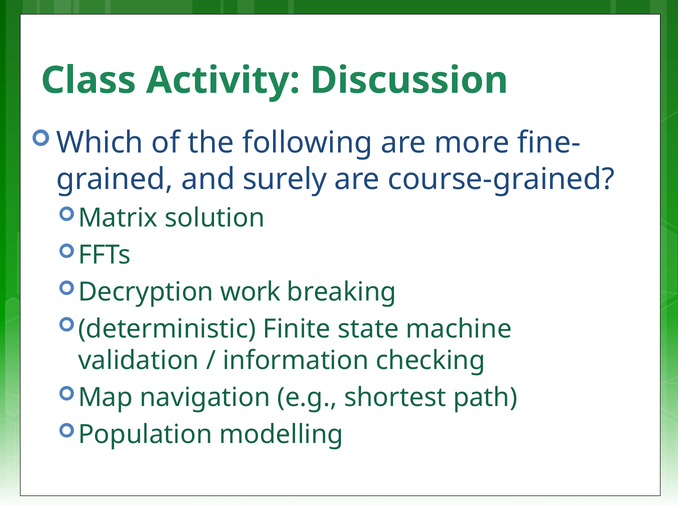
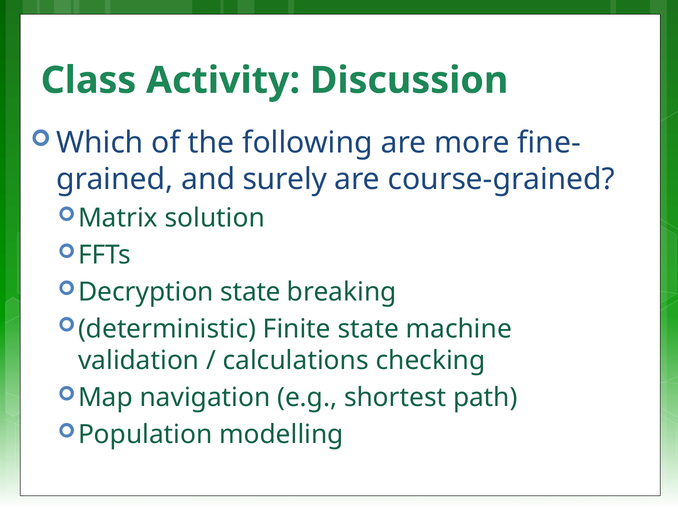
Decryption work: work -> state
information: information -> calculations
